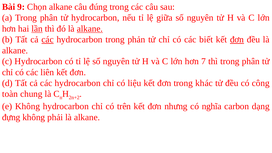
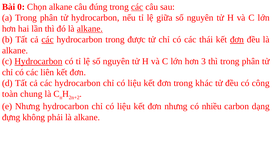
9: 9 -> 0
các at (137, 7) underline: none -> present
lần underline: present -> none
phản: phản -> được
biết: biết -> thái
Hydrocarbon at (38, 61) underline: none -> present
7: 7 -> 3
e Không: Không -> Nhưng
trên at (124, 106): trên -> liệu
nghĩa: nghĩa -> nhiều
